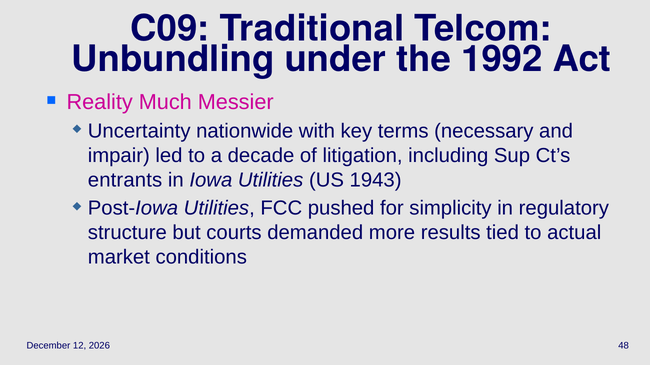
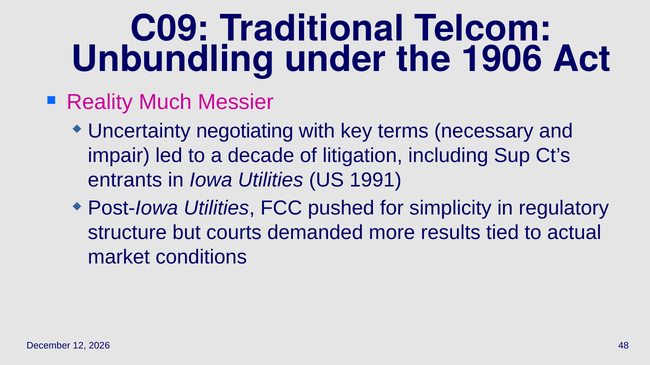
1992: 1992 -> 1906
nationwide: nationwide -> negotiating
1943: 1943 -> 1991
